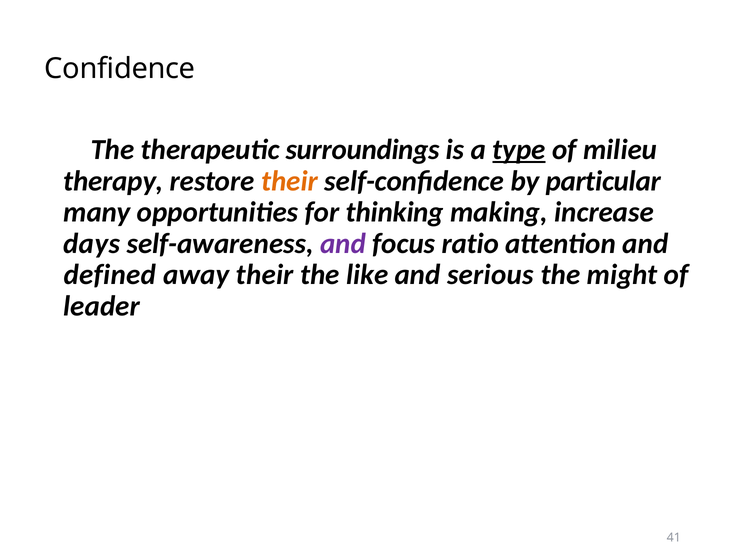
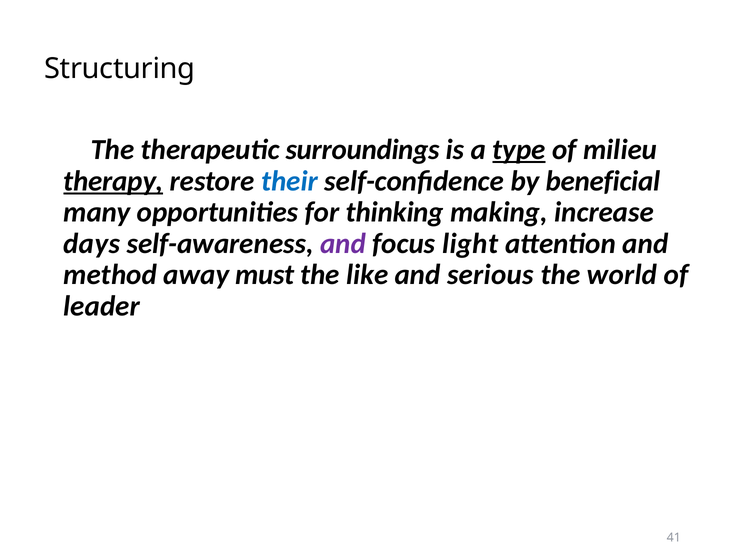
Confidence: Confidence -> Structuring
therapy underline: none -> present
their at (290, 181) colour: orange -> blue
particular: particular -> beneficial
ratio: ratio -> light
defined: defined -> method
away their: their -> must
might: might -> world
